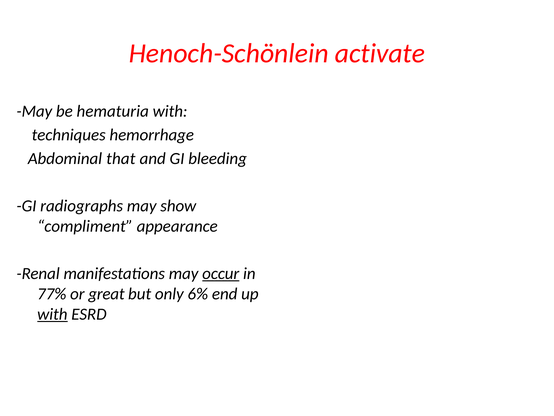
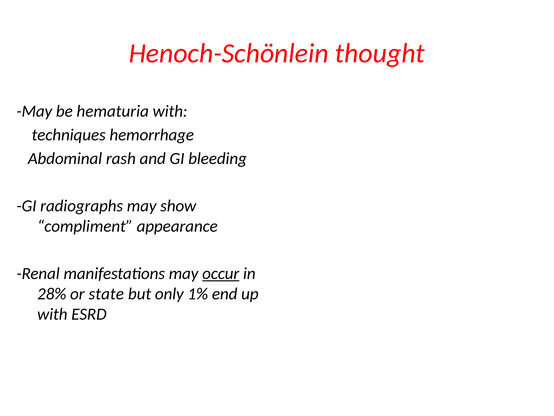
activate: activate -> thought
that: that -> rash
77%: 77% -> 28%
great: great -> state
6%: 6% -> 1%
with at (52, 314) underline: present -> none
